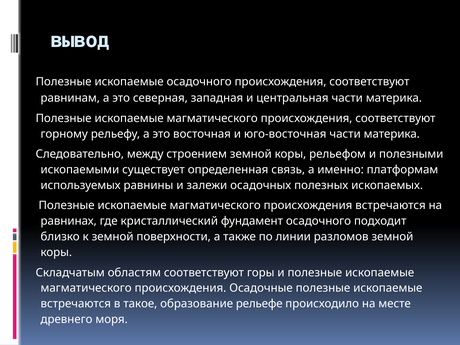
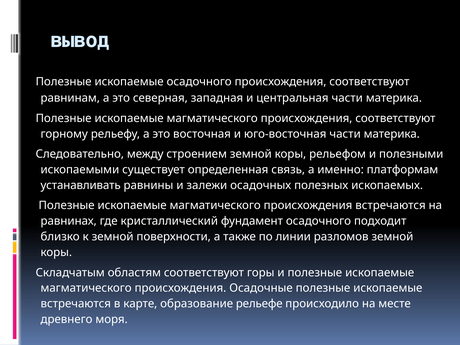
используемых: используемых -> устанавливать
такое: такое -> карте
